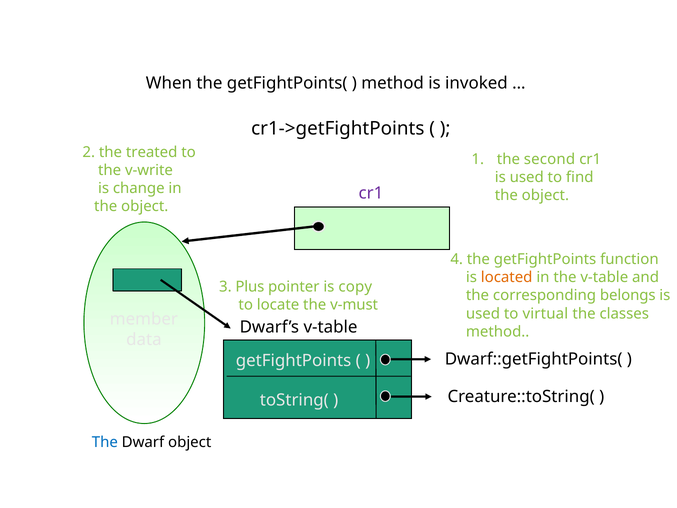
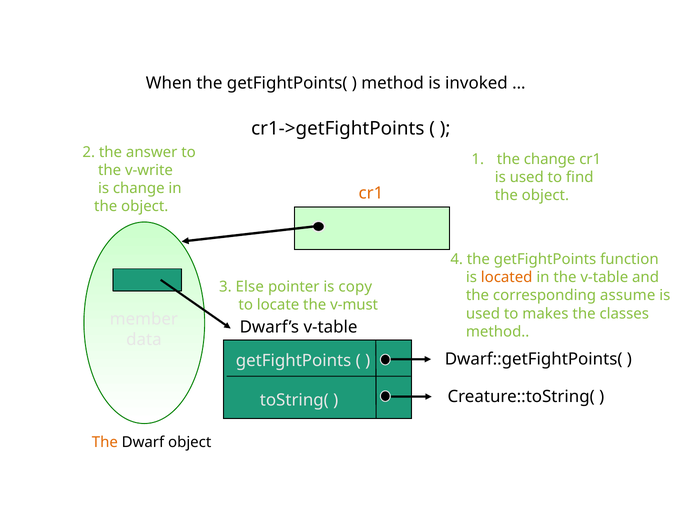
treated: treated -> answer
the second: second -> change
cr1 at (371, 193) colour: purple -> orange
Plus: Plus -> Else
belongs: belongs -> assume
virtual: virtual -> makes
The at (105, 442) colour: blue -> orange
